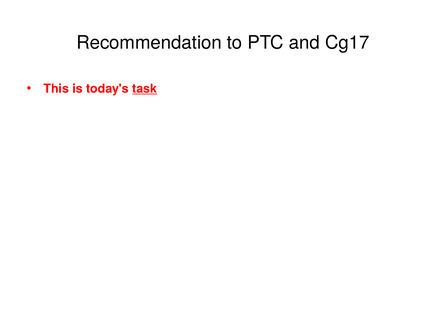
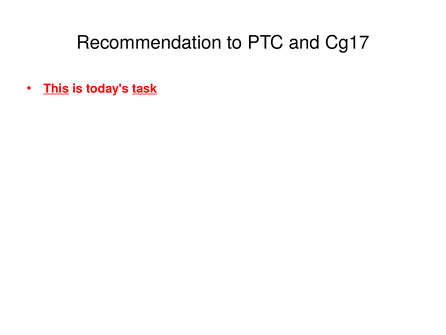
This underline: none -> present
